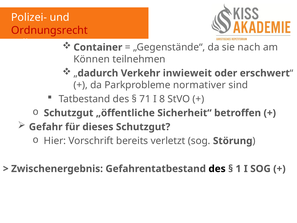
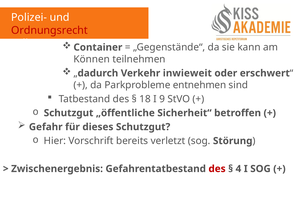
nach: nach -> kann
normativer: normativer -> entnehmen
71: 71 -> 18
8: 8 -> 9
des at (217, 169) colour: black -> red
1: 1 -> 4
